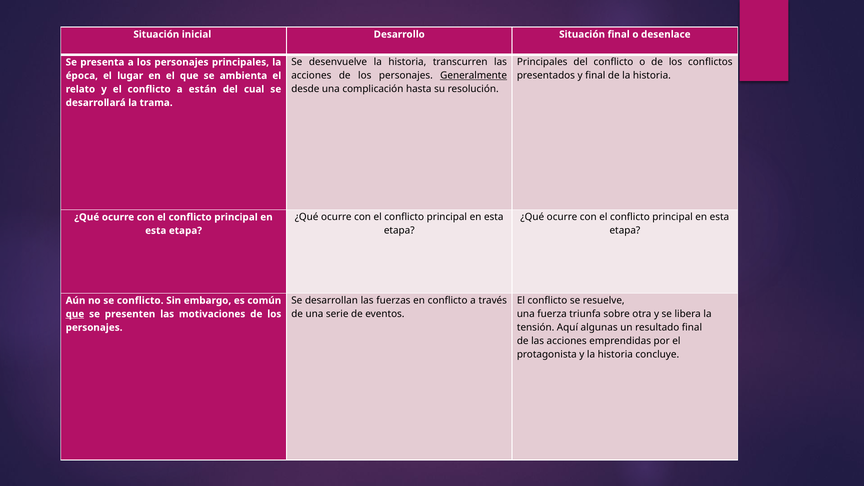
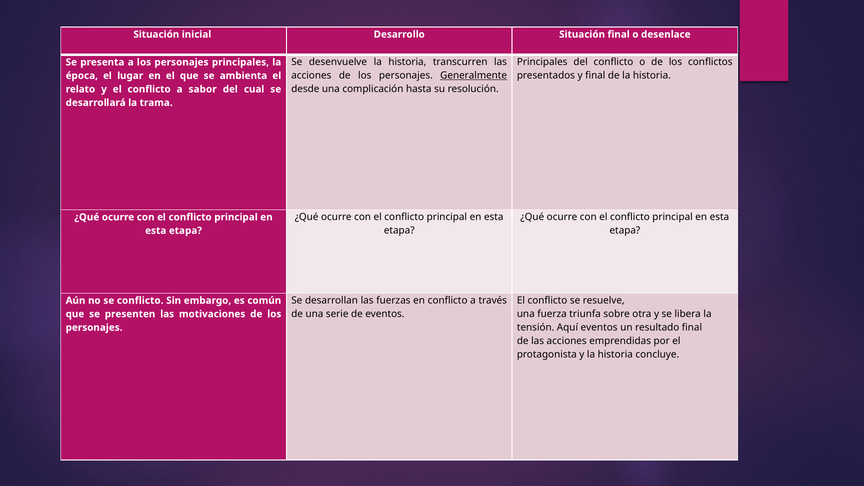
están: están -> sabor
que at (75, 314) underline: present -> none
Aquí algunas: algunas -> eventos
